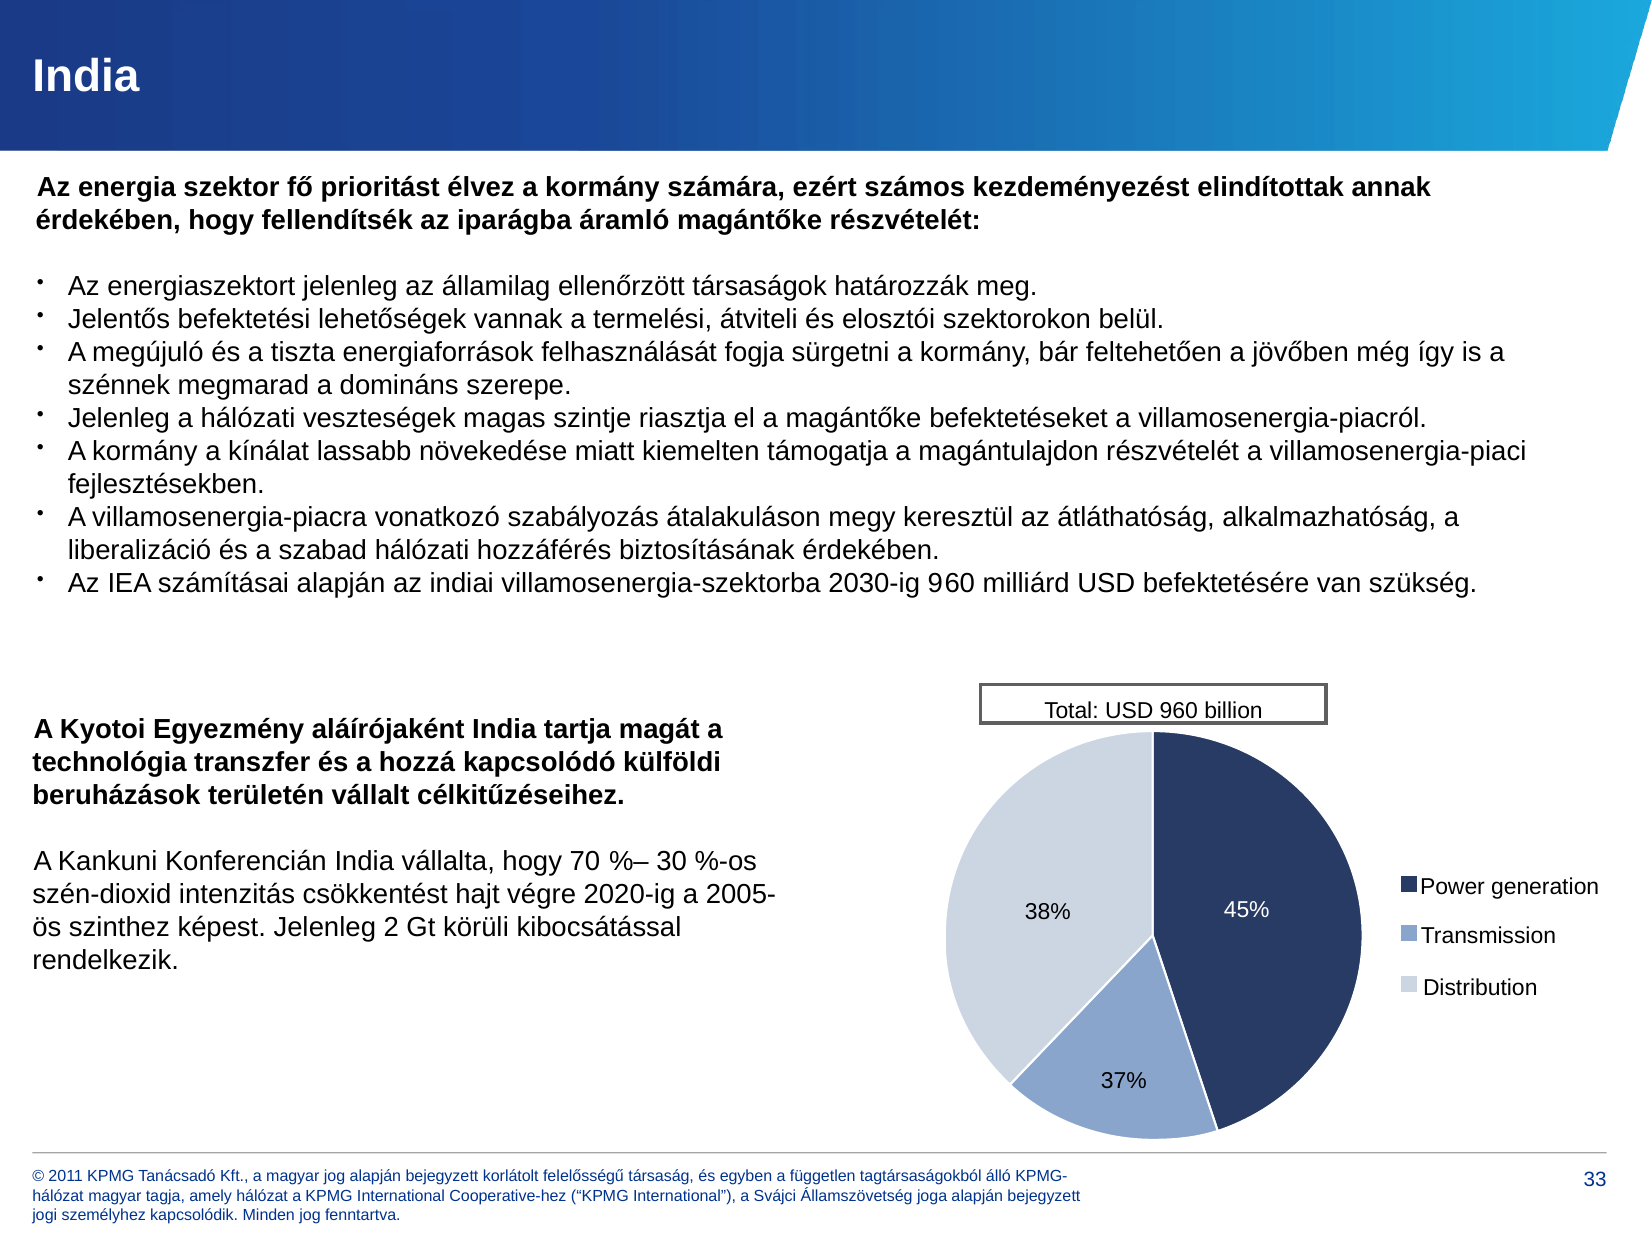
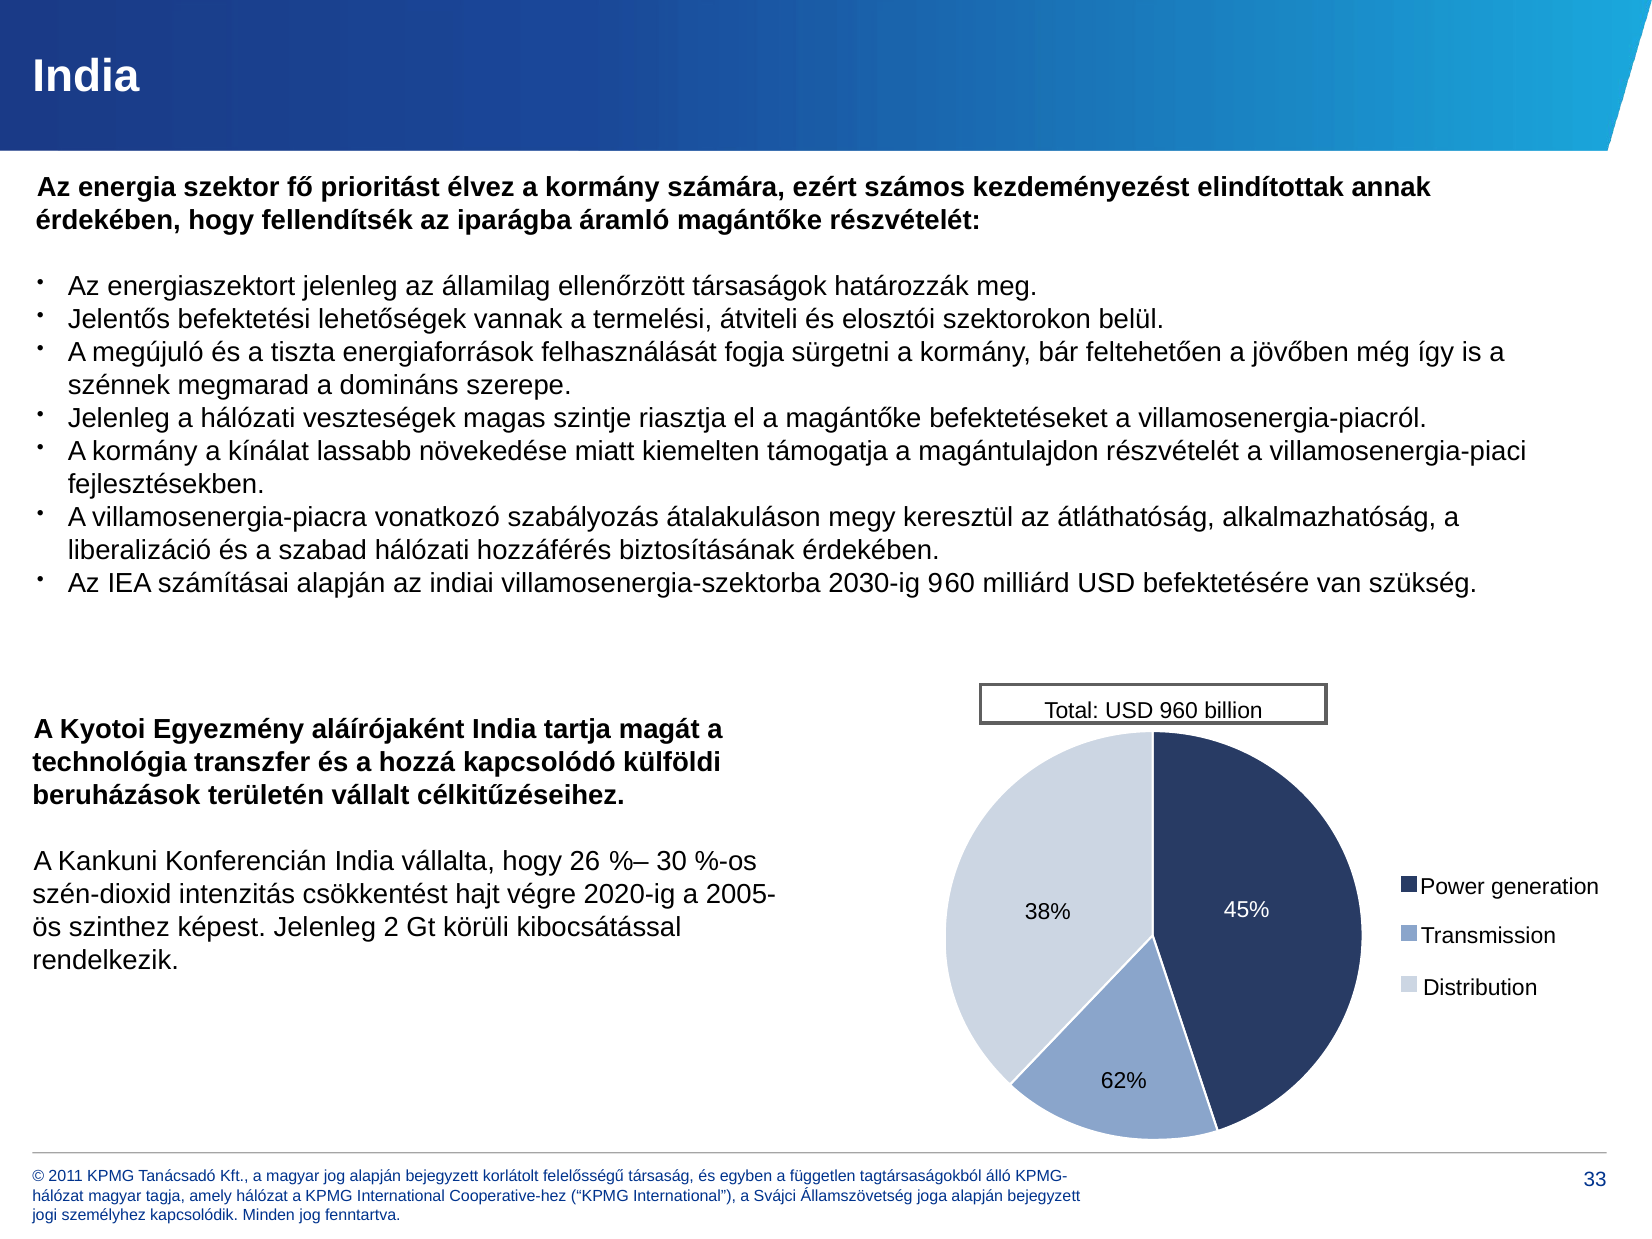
70: 70 -> 26
37%: 37% -> 62%
